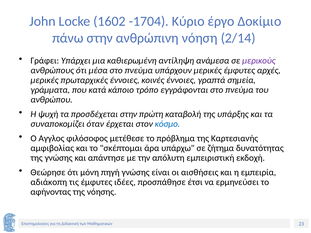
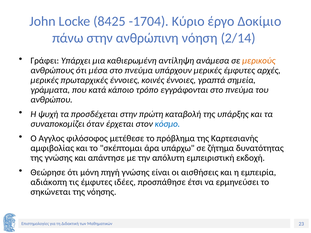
1602: 1602 -> 8425
μερικούς colour: purple -> orange
αφήνοντας: αφήνοντας -> σηκώνεται
